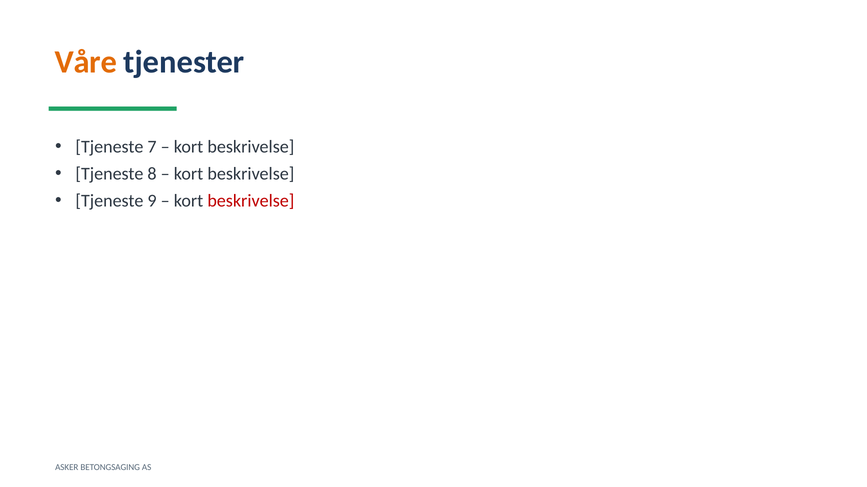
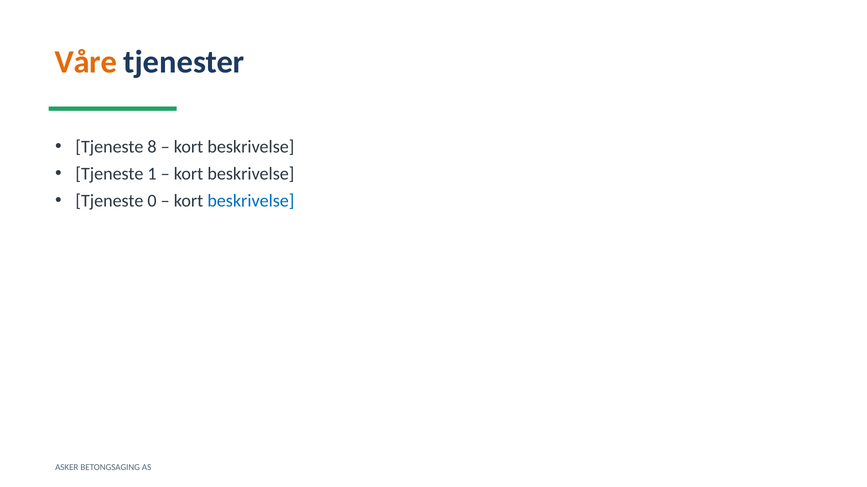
7: 7 -> 8
8: 8 -> 1
9: 9 -> 0
beskrivelse at (251, 201) colour: red -> blue
